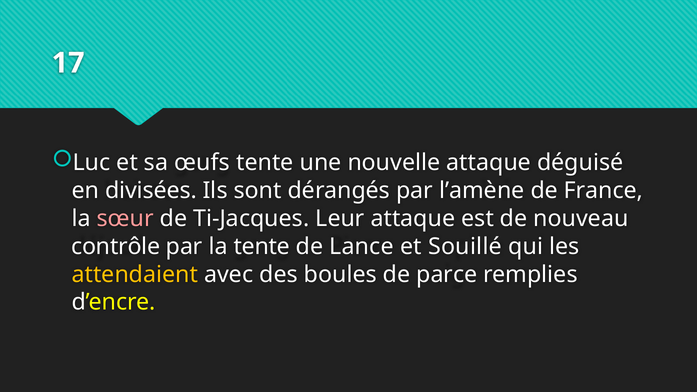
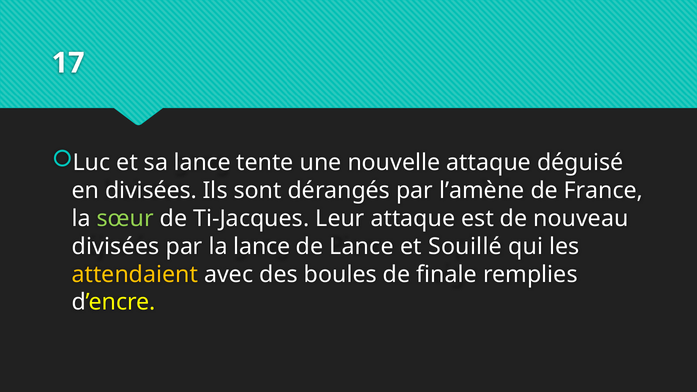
sa œufs: œufs -> lance
sœur colour: pink -> light green
contrôle at (116, 247): contrôle -> divisées
la tente: tente -> lance
parce: parce -> finale
